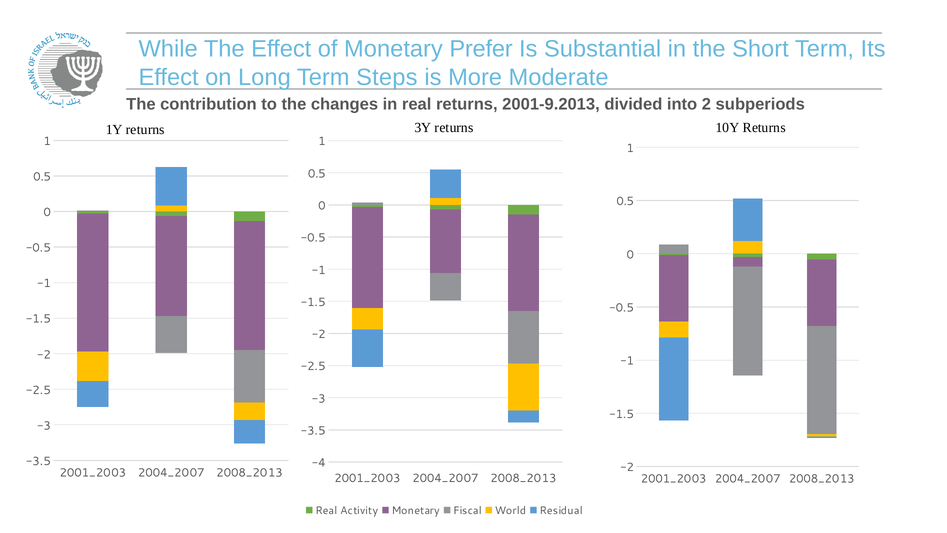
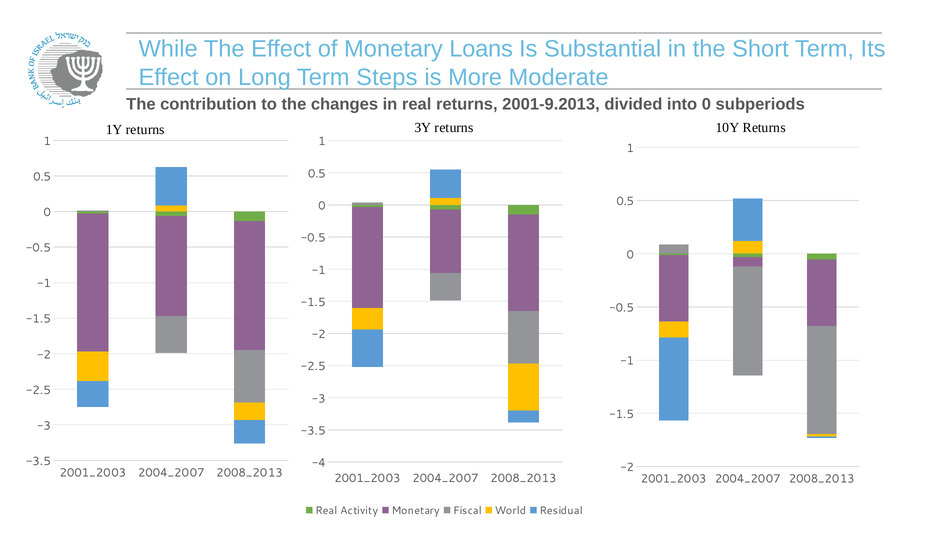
Prefer: Prefer -> Loans
into 2: 2 -> 0
